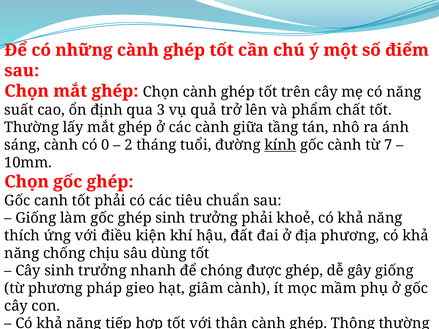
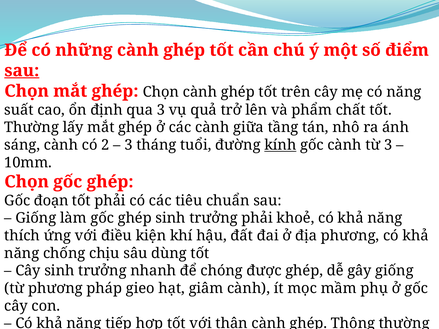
sau at (22, 71) underline: none -> present
0: 0 -> 2
2 at (129, 145): 2 -> 3
từ 7: 7 -> 3
canh: canh -> đoạn
